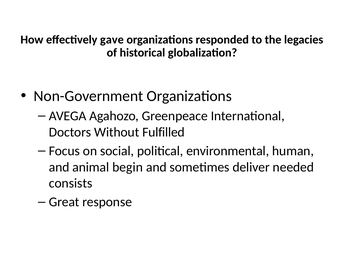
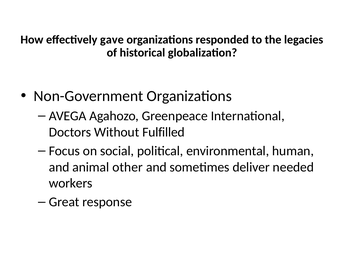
begin: begin -> other
consists: consists -> workers
